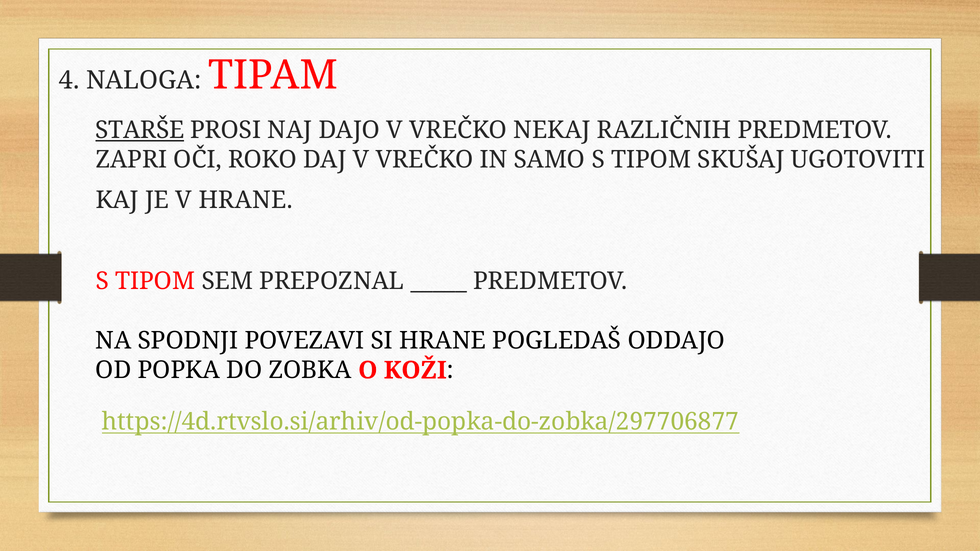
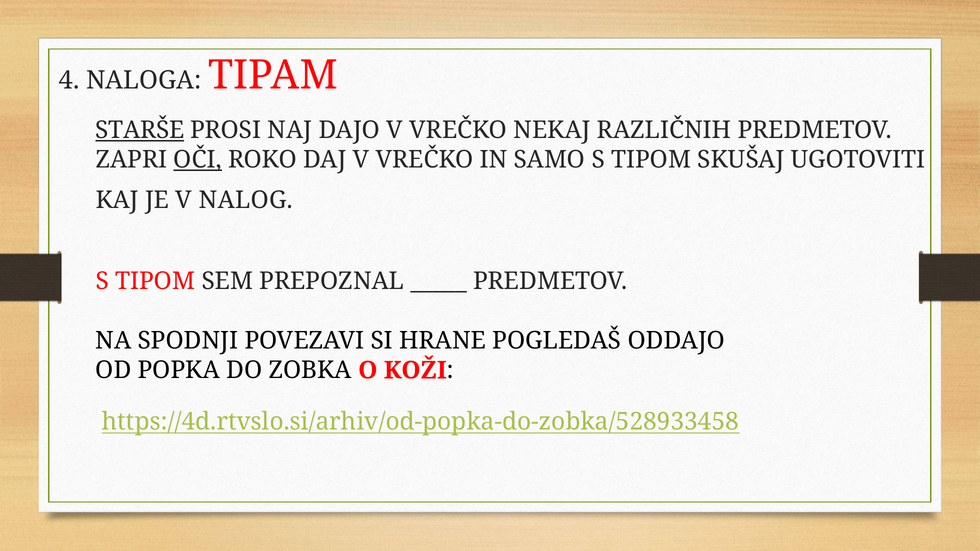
OČI underline: none -> present
V HRANE: HRANE -> NALOG
https://4d.rtvslo.si/arhiv/od-popka-do-zobka/297706877: https://4d.rtvslo.si/arhiv/od-popka-do-zobka/297706877 -> https://4d.rtvslo.si/arhiv/od-popka-do-zobka/528933458
